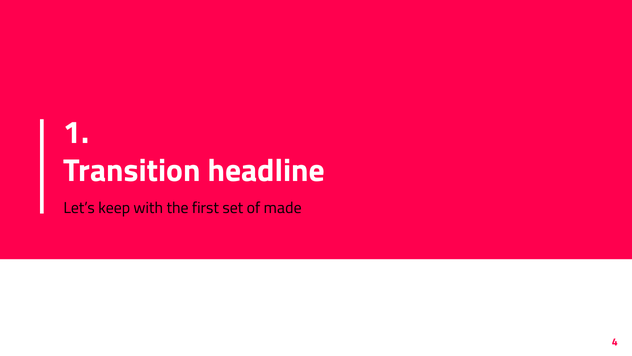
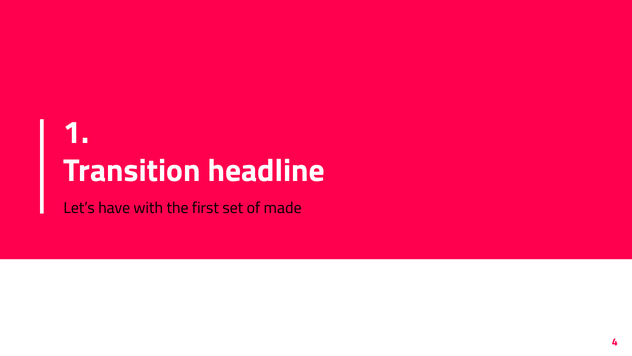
keep: keep -> have
